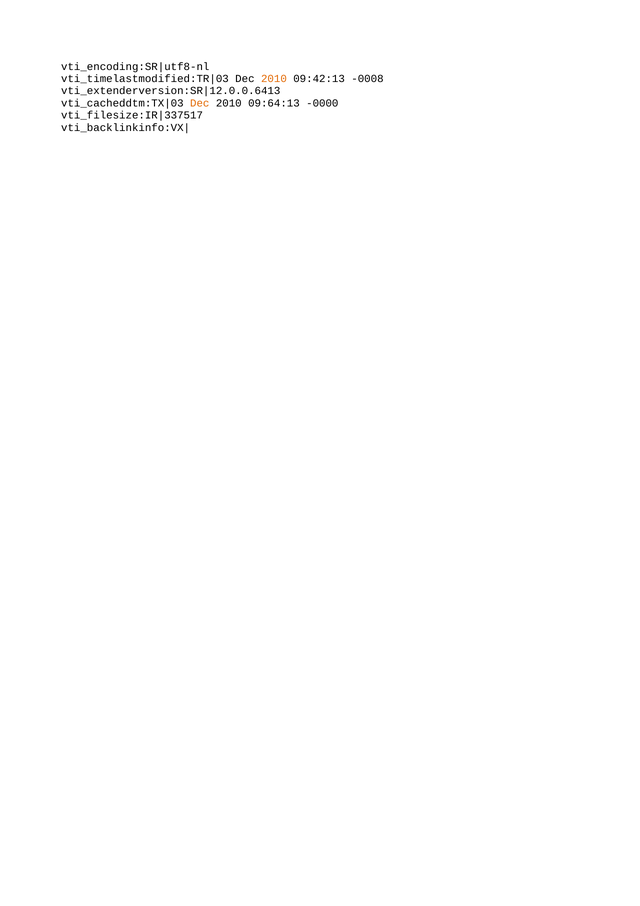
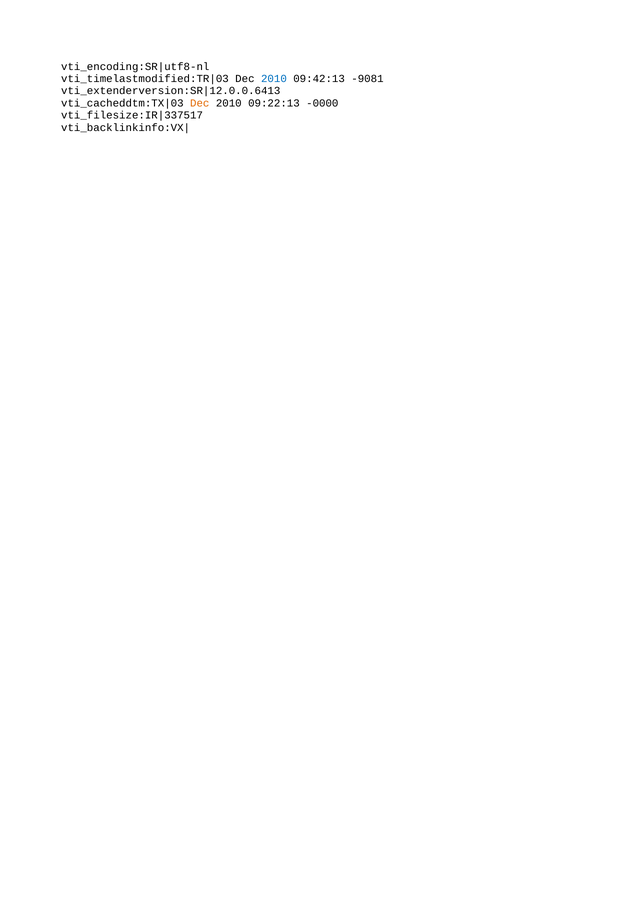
2010 at (274, 79) colour: orange -> blue
-0008: -0008 -> -9081
09:64:13: 09:64:13 -> 09:22:13
